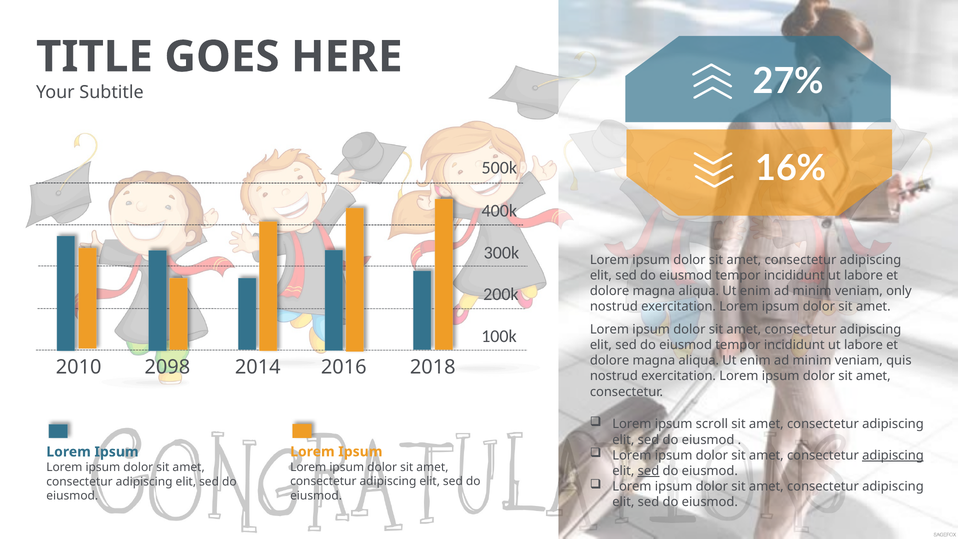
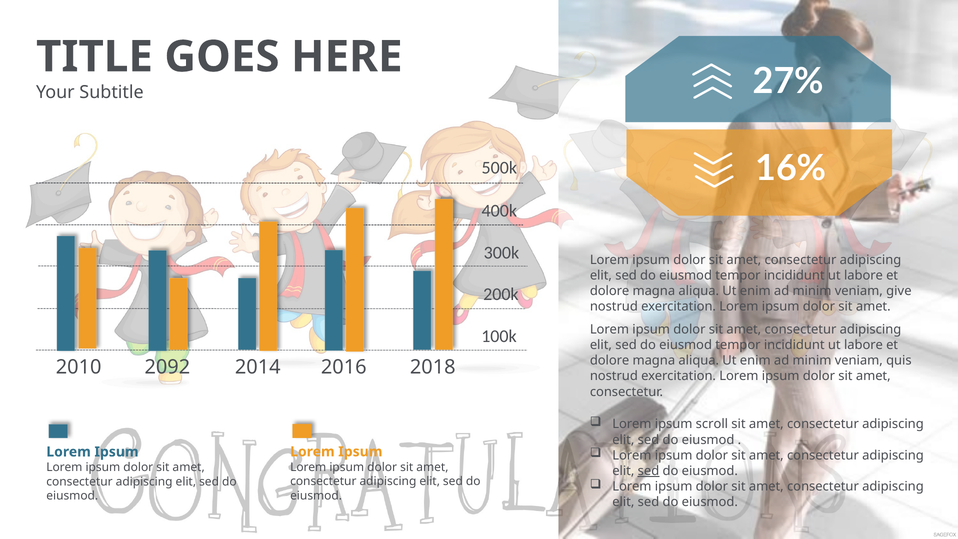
only: only -> give
2098: 2098 -> 2092
adipiscing at (893, 455) underline: present -> none
